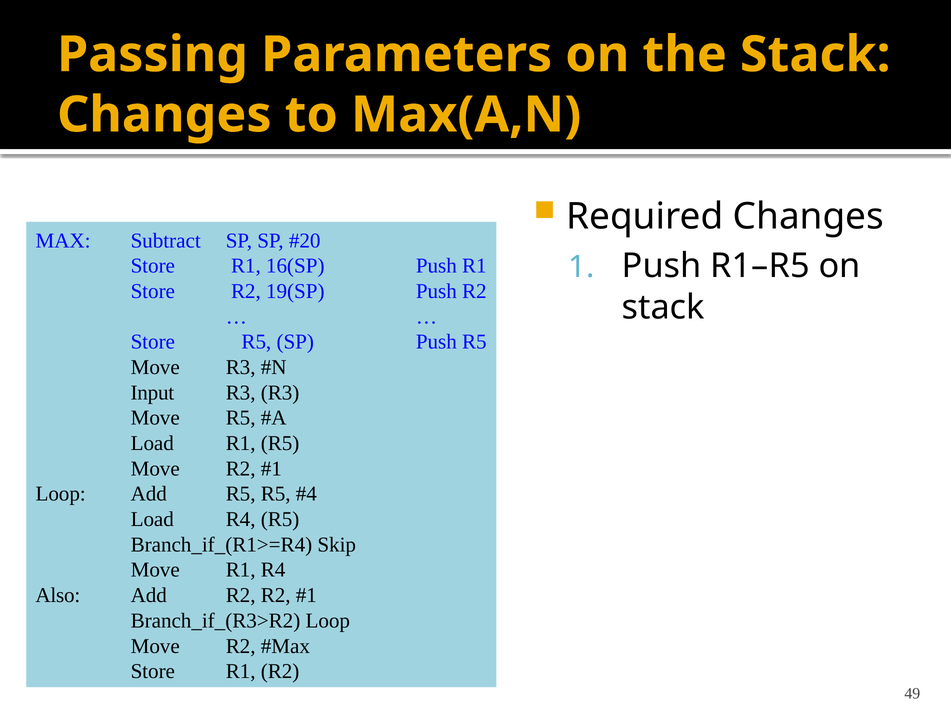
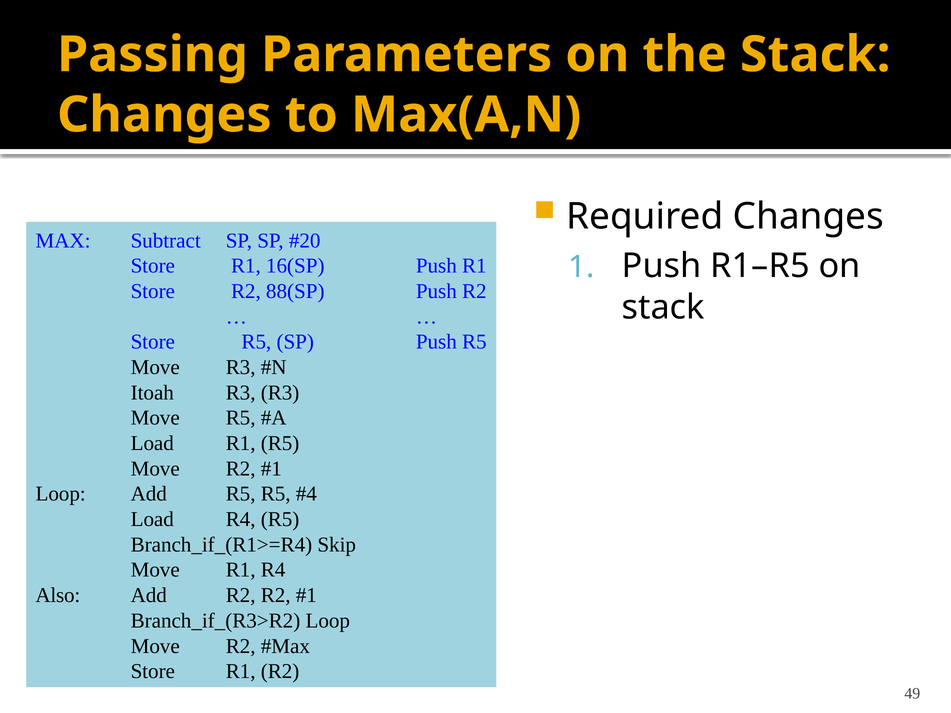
19(SP: 19(SP -> 88(SP
Input: Input -> Itoah
